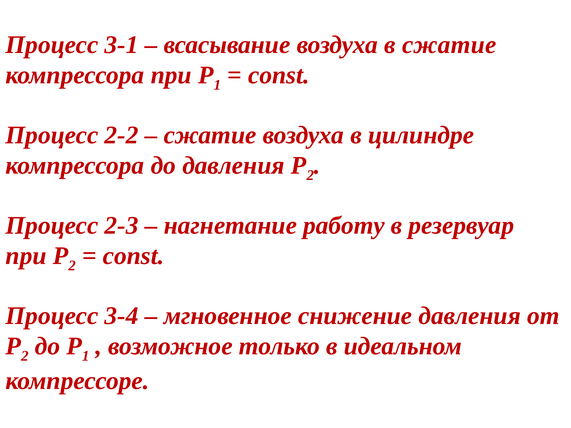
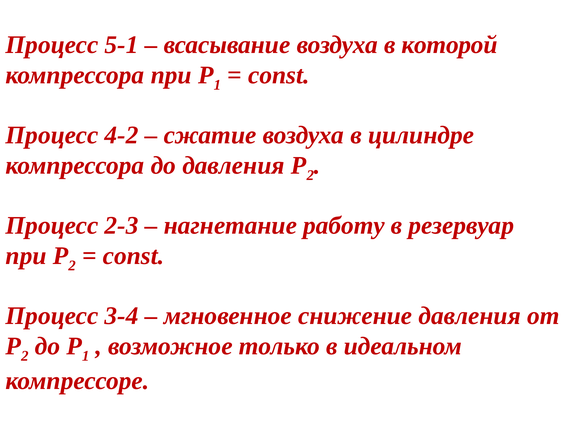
3-1: 3-1 -> 5-1
в сжатие: сжатие -> которой
2-2: 2-2 -> 4-2
